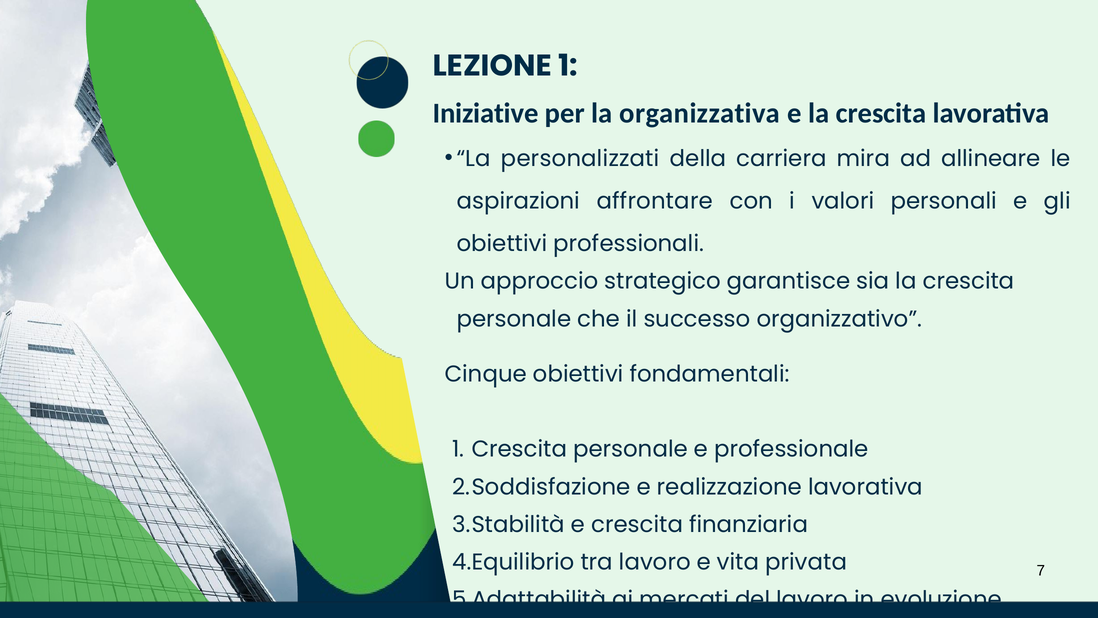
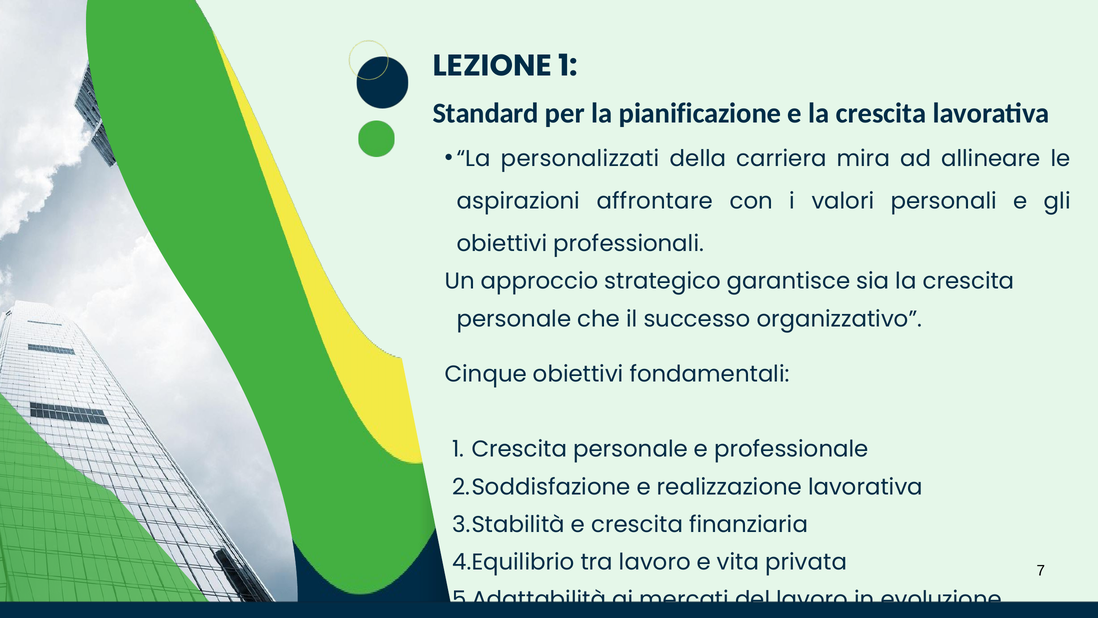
Iniziative: Iniziative -> Standard
organizzativa: organizzativa -> pianificazione
